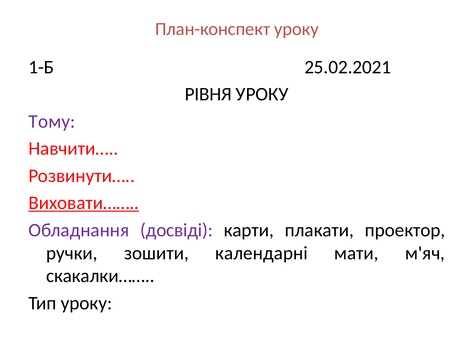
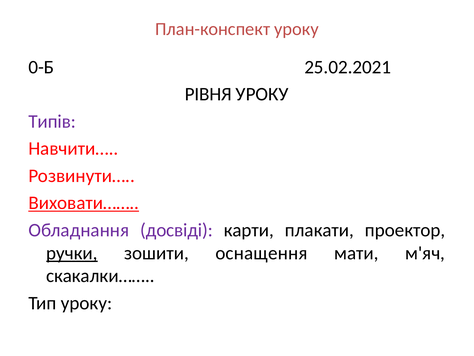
1-Б: 1-Б -> 0-Б
Тому: Тому -> Типів
ручки underline: none -> present
календарні: календарні -> оснащення
